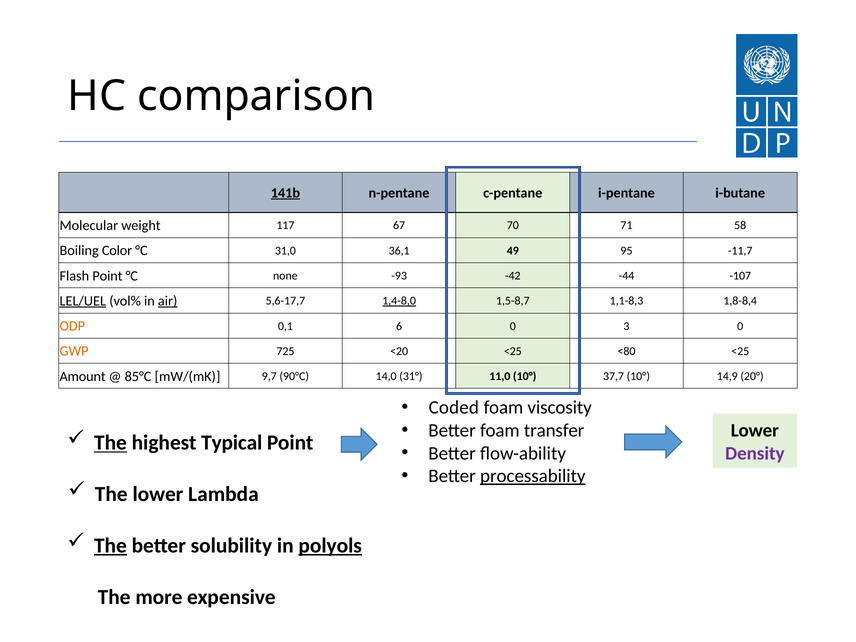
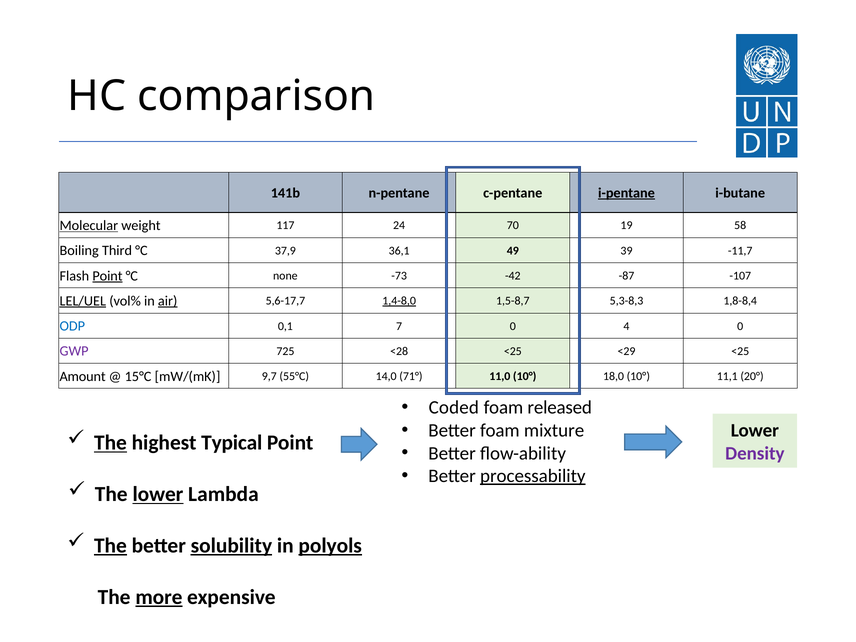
141b underline: present -> none
i-pentane underline: none -> present
Molecular underline: none -> present
67: 67 -> 24
71: 71 -> 19
Color: Color -> Third
31,0: 31,0 -> 37,9
95: 95 -> 39
Point at (107, 276) underline: none -> present
-93: -93 -> -73
-44: -44 -> -87
1,1-8,3: 1,1-8,3 -> 5,3-8,3
ODP colour: orange -> blue
6: 6 -> 7
3: 3 -> 4
GWP colour: orange -> purple
<20: <20 -> <28
<80: <80 -> <29
85°C: 85°C -> 15°C
90°C: 90°C -> 55°C
31°: 31° -> 71°
37,7: 37,7 -> 18,0
14,9: 14,9 -> 11,1
viscosity: viscosity -> released
transfer: transfer -> mixture
lower at (158, 494) underline: none -> present
solubility underline: none -> present
more underline: none -> present
